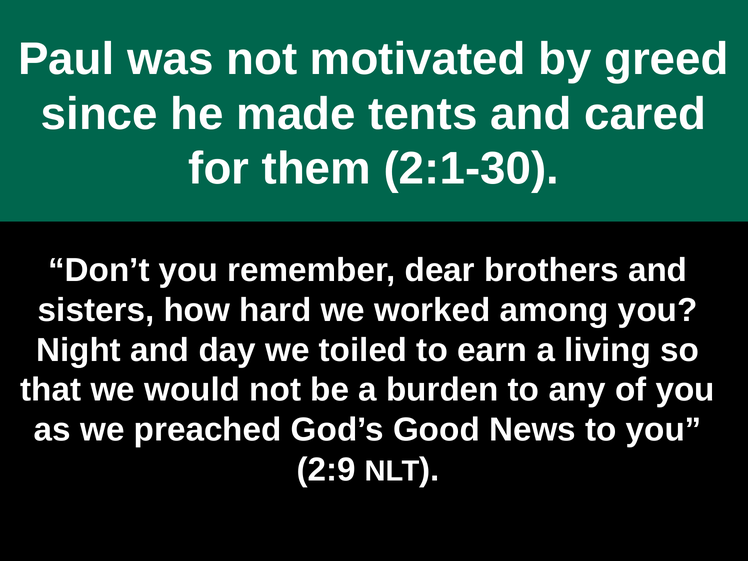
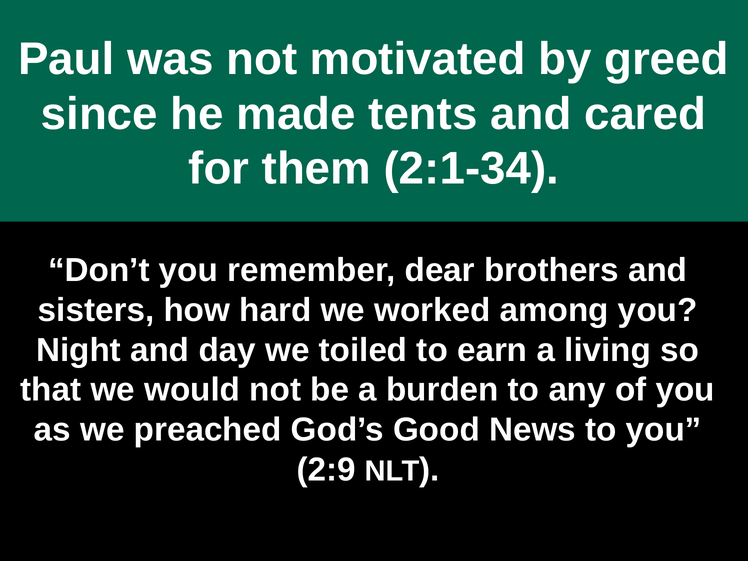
2:1-30: 2:1-30 -> 2:1-34
